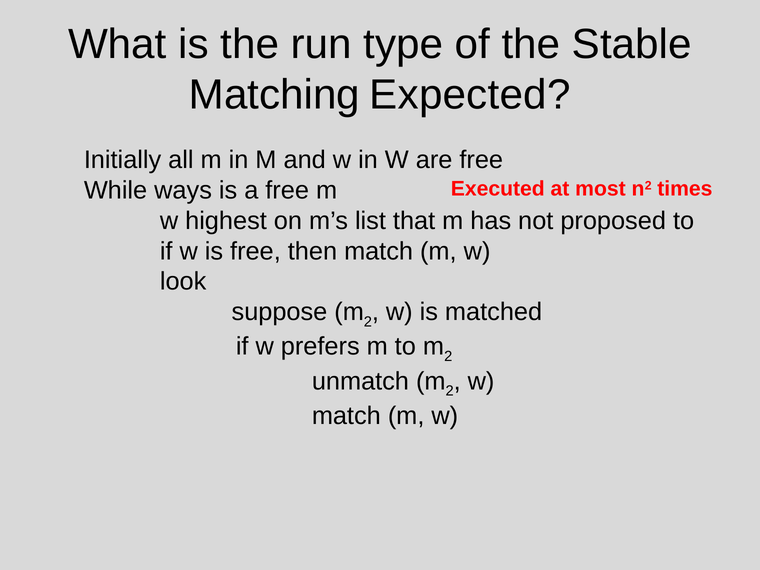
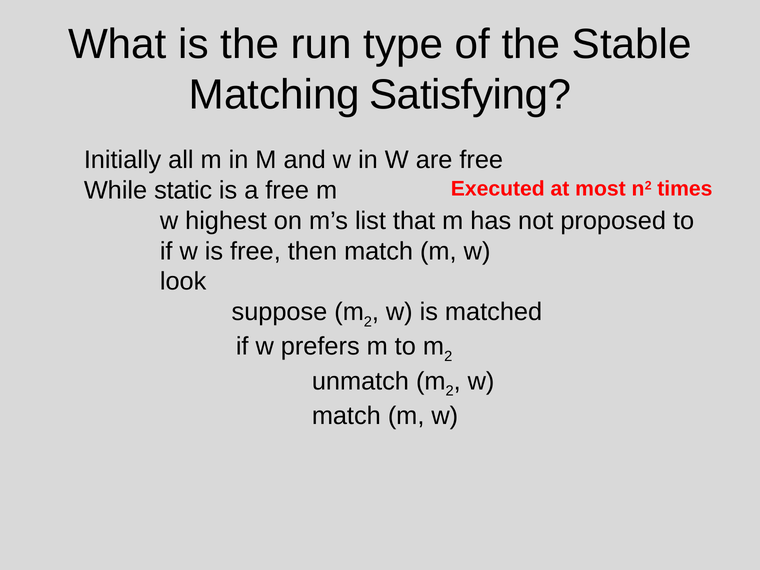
Expected: Expected -> Satisfying
ways: ways -> static
